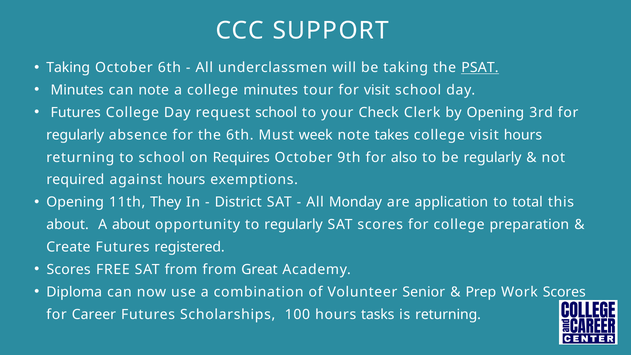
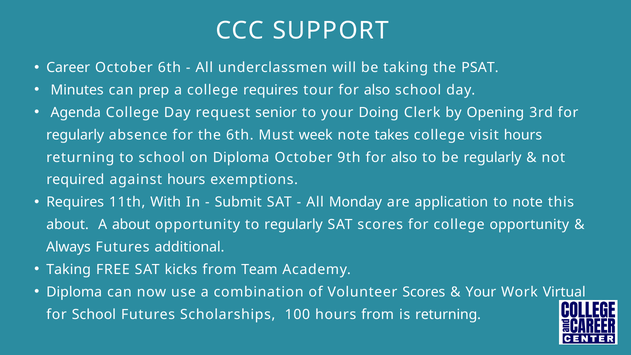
Taking at (68, 68): Taking -> Career
PSAT underline: present -> none
can note: note -> prep
college minutes: minutes -> requires
tour for visit: visit -> also
Futures at (76, 113): Futures -> Agenda
request school: school -> senior
Check: Check -> Doing
on Requires: Requires -> Diploma
Opening at (75, 202): Opening -> Requires
They: They -> With
District: District -> Submit
to total: total -> note
college preparation: preparation -> opportunity
Create: Create -> Always
registered: registered -> additional
Scores at (69, 270): Scores -> Taking
SAT from: from -> kicks
Great: Great -> Team
Volunteer Senior: Senior -> Scores
Prep at (481, 292): Prep -> Your
Work Scores: Scores -> Virtual
for Career: Career -> School
hours tasks: tasks -> from
